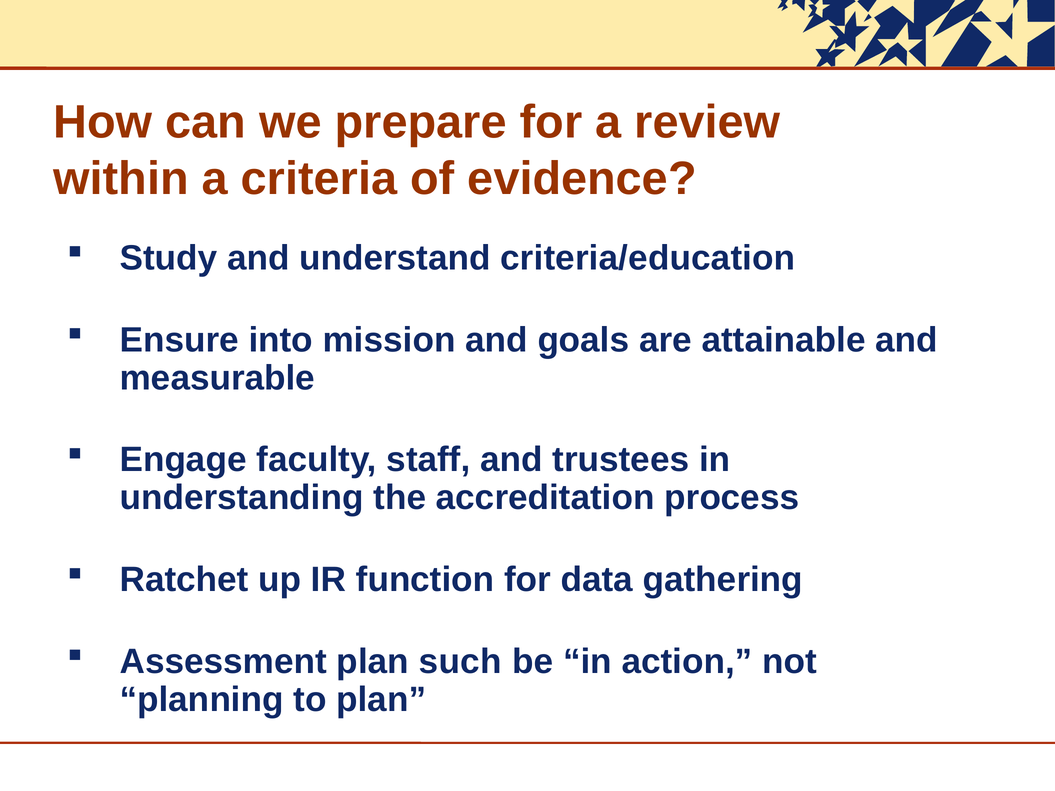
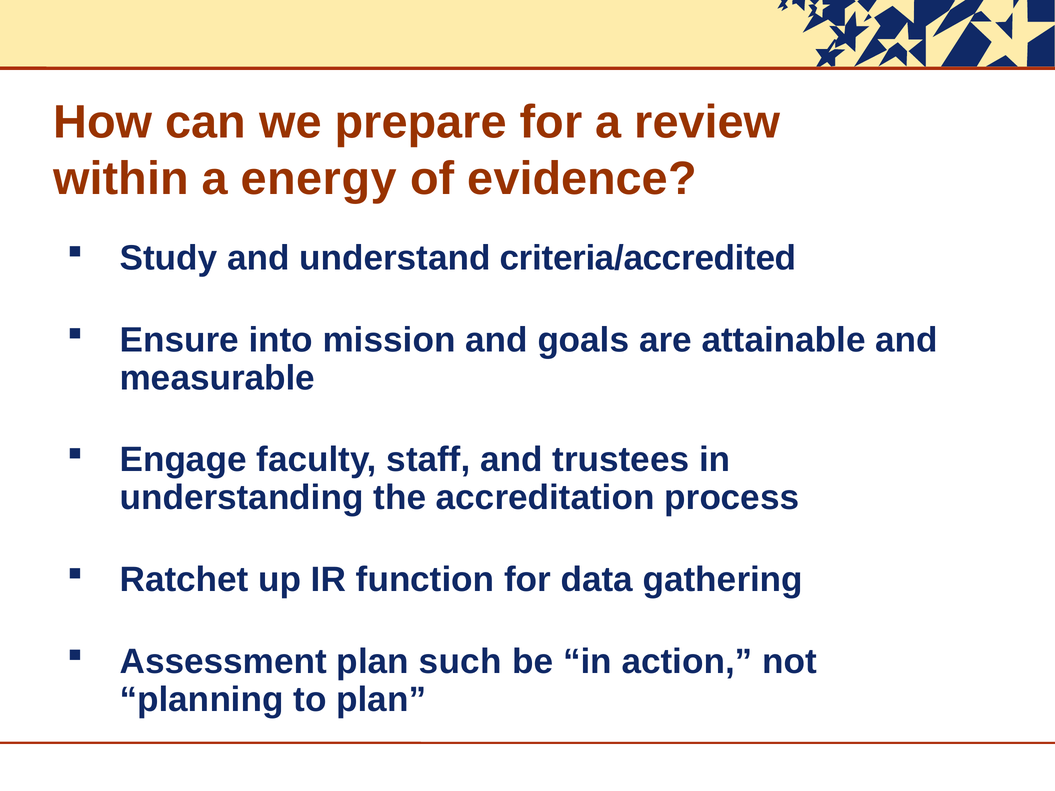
criteria: criteria -> energy
criteria/education: criteria/education -> criteria/accredited
